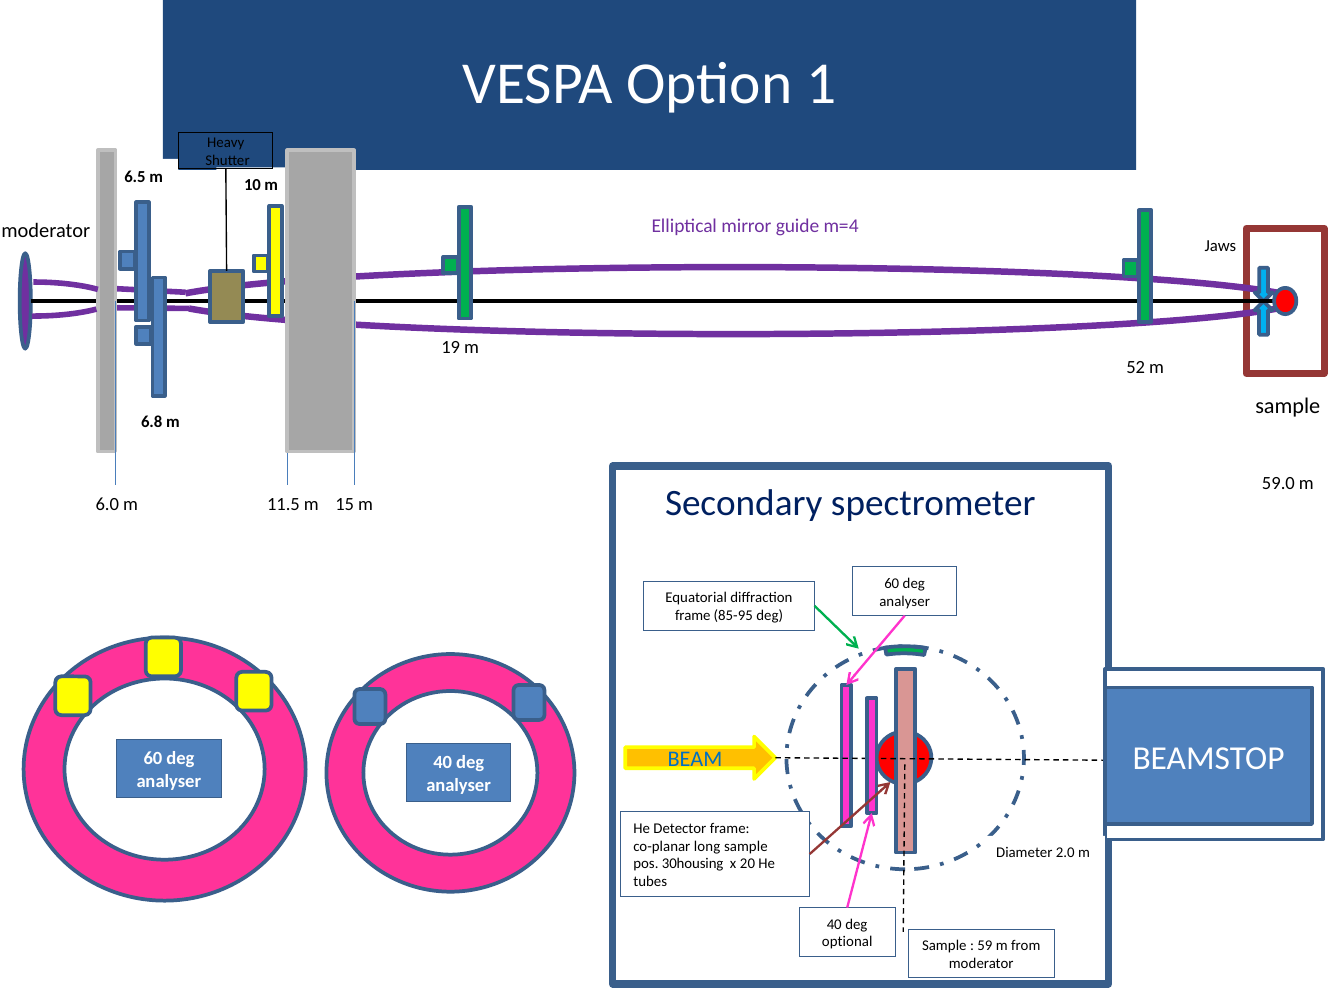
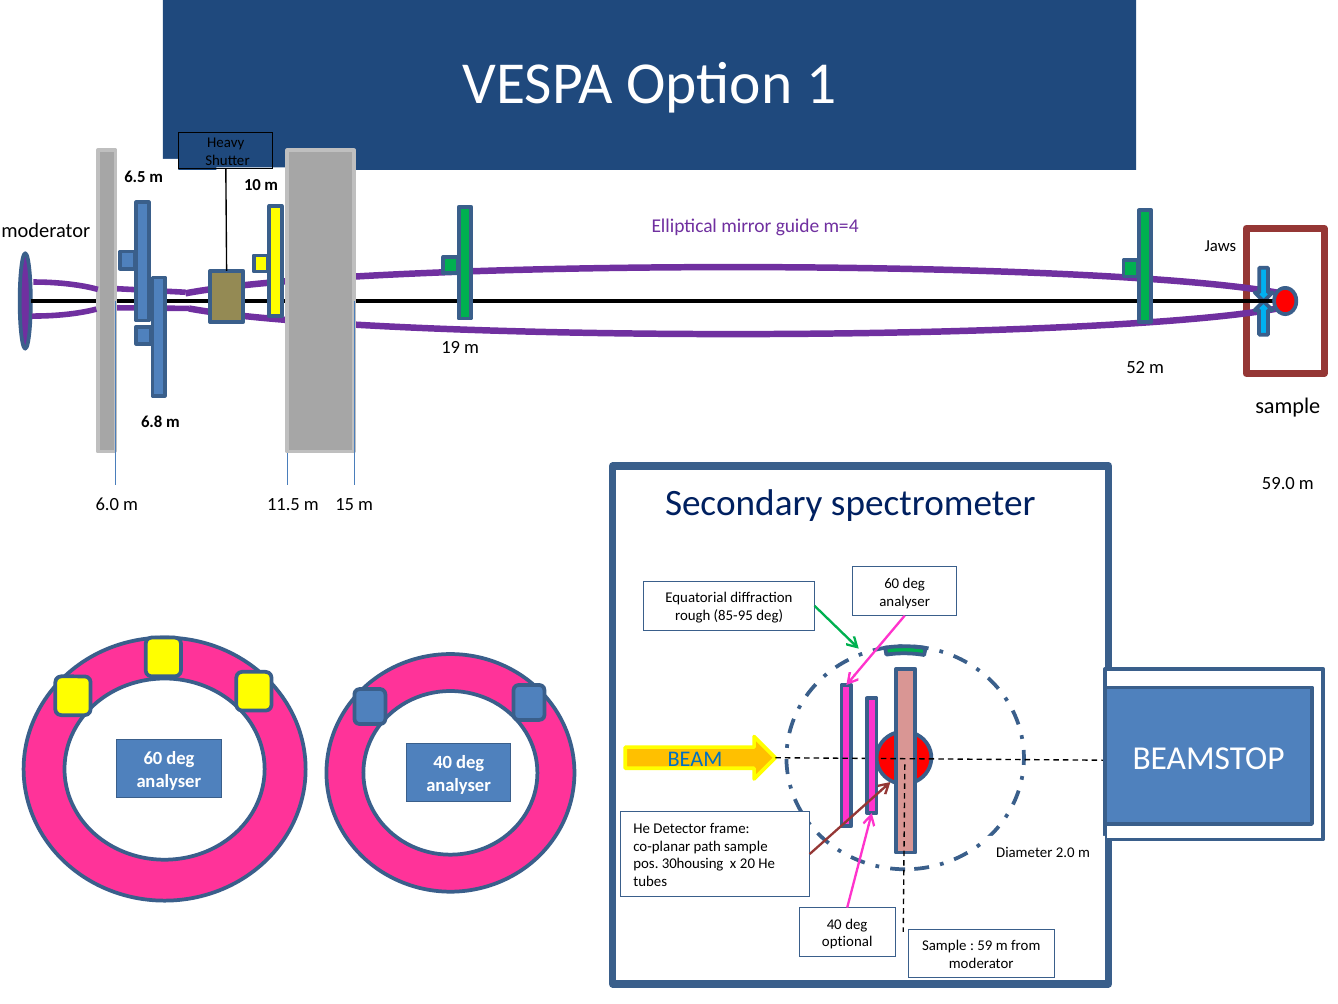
frame at (693, 615): frame -> rough
long: long -> path
